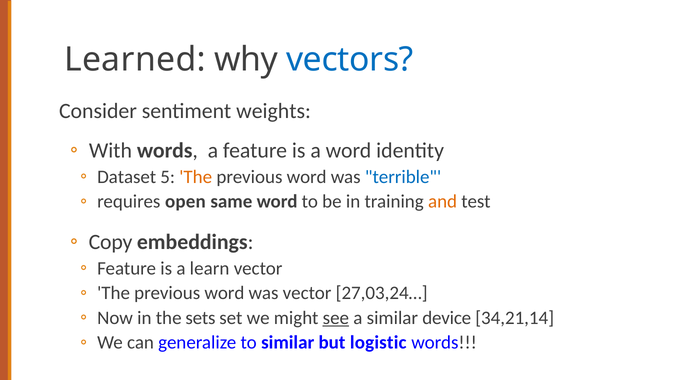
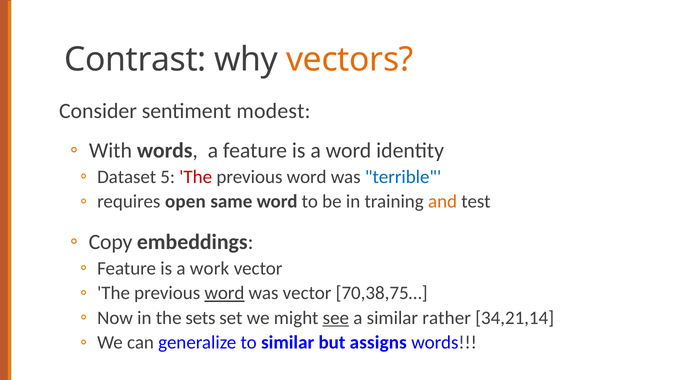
Learned: Learned -> Contrast
vectors colour: blue -> orange
weights: weights -> modest
The at (196, 177) colour: orange -> red
learn: learn -> work
word at (224, 293) underline: none -> present
27,03,24…: 27,03,24… -> 70,38,75…
device: device -> rather
logistic: logistic -> assigns
